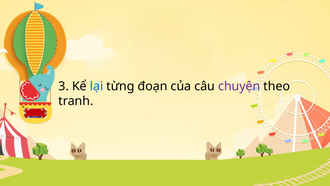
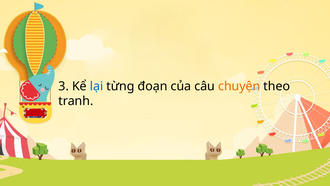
chuyện colour: purple -> orange
